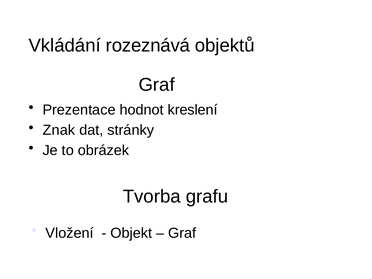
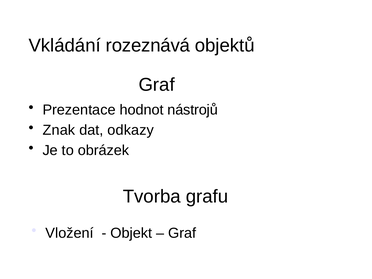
kreslení: kreslení -> nástrojů
stránky: stránky -> odkazy
